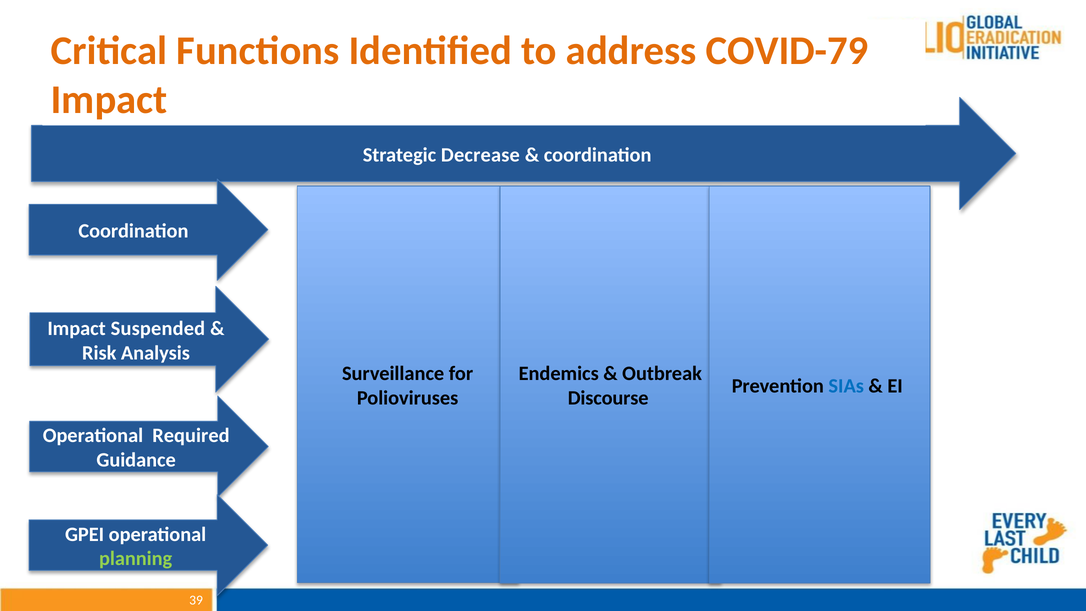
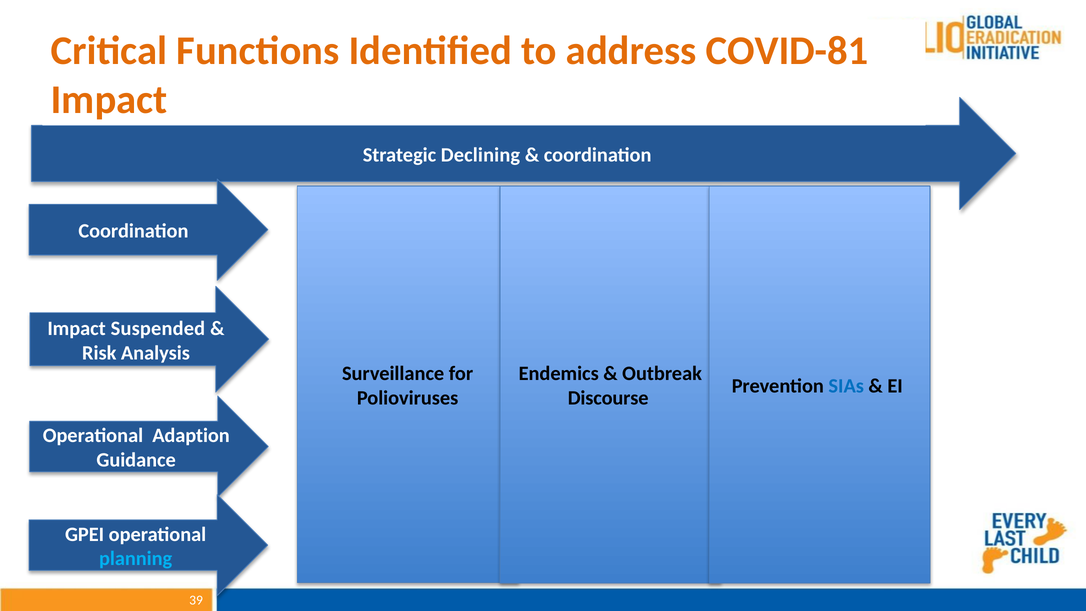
COVID-79: COVID-79 -> COVID-81
Decrease: Decrease -> Declining
Required: Required -> Adaption
planning colour: light green -> light blue
